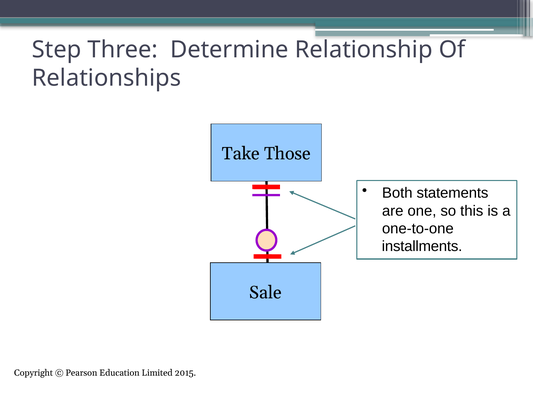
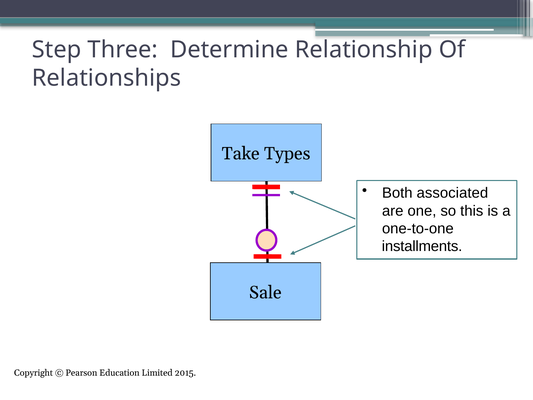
Those: Those -> Types
statements: statements -> associated
